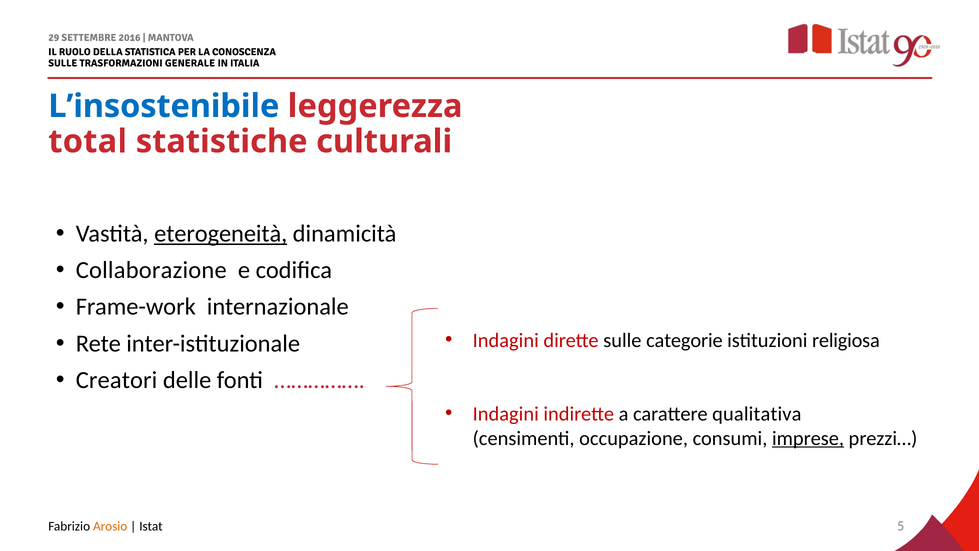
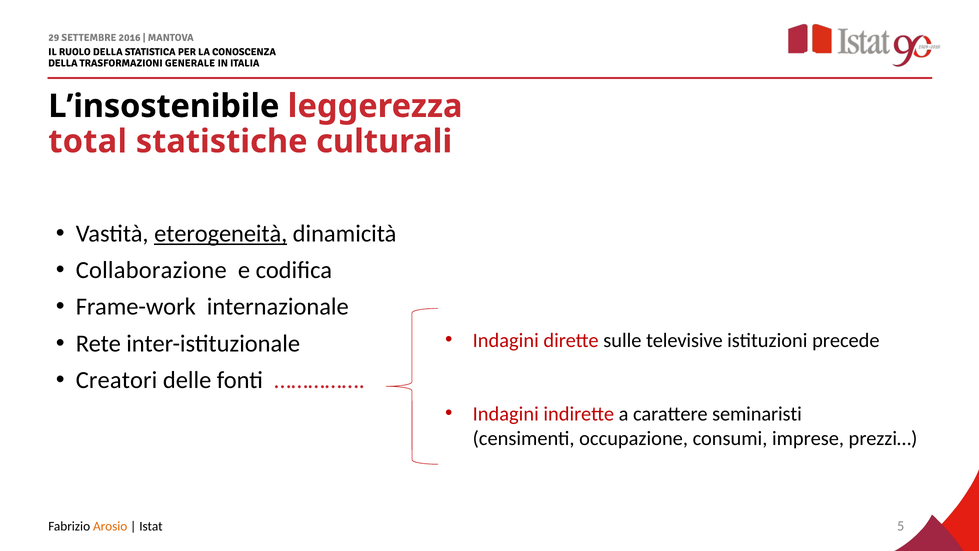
SULLE at (63, 63): SULLE -> DELLA
L’insostenibile colour: blue -> black
categorie: categorie -> televisive
religiosa: religiosa -> precede
qualitativa: qualitativa -> seminaristi
imprese underline: present -> none
